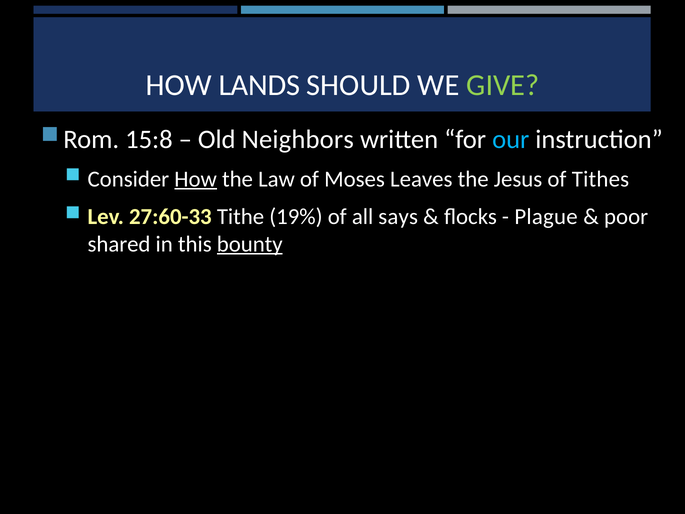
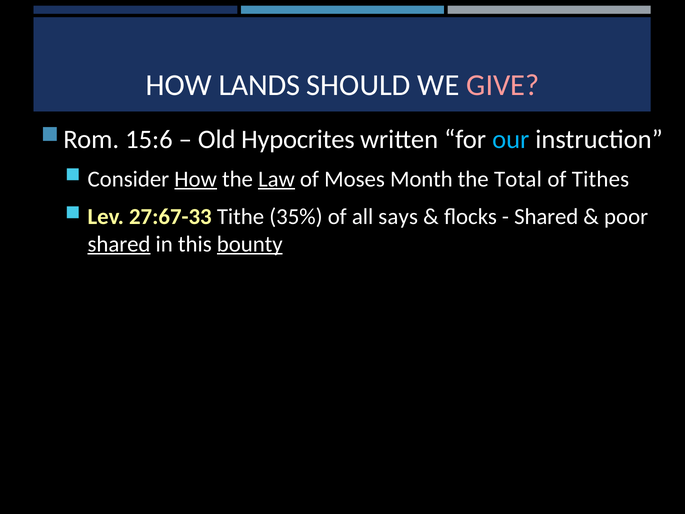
GIVE colour: light green -> pink
15:8: 15:8 -> 15:6
Neighbors: Neighbors -> Hypocrites
Law underline: none -> present
Leaves: Leaves -> Month
Jesus: Jesus -> Total
27:60-33: 27:60-33 -> 27:67-33
19%: 19% -> 35%
Plague at (546, 217): Plague -> Shared
shared at (119, 244) underline: none -> present
